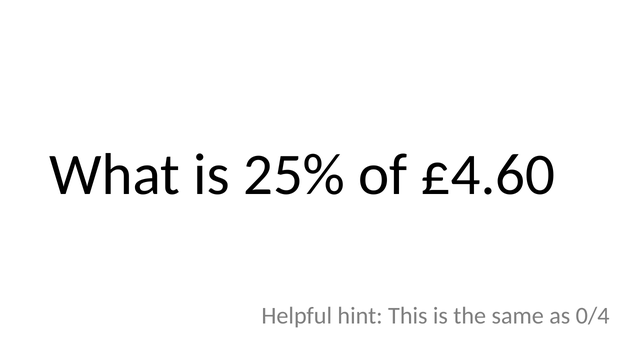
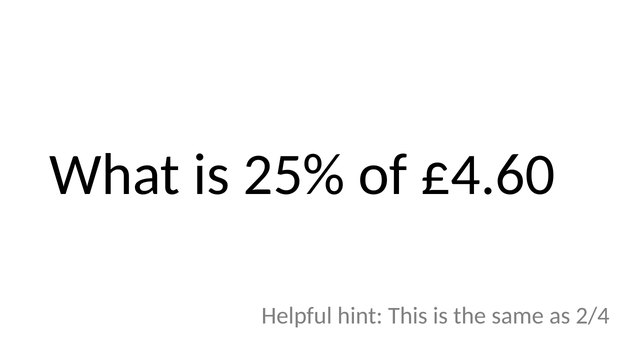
0/4: 0/4 -> 2/4
